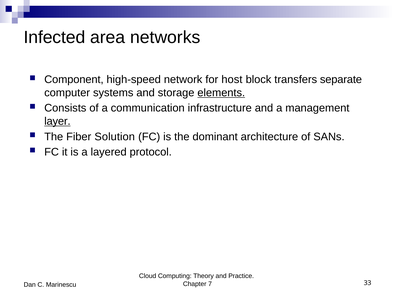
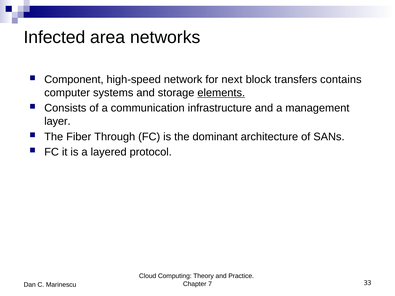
host: host -> next
separate: separate -> contains
layer underline: present -> none
Solution: Solution -> Through
